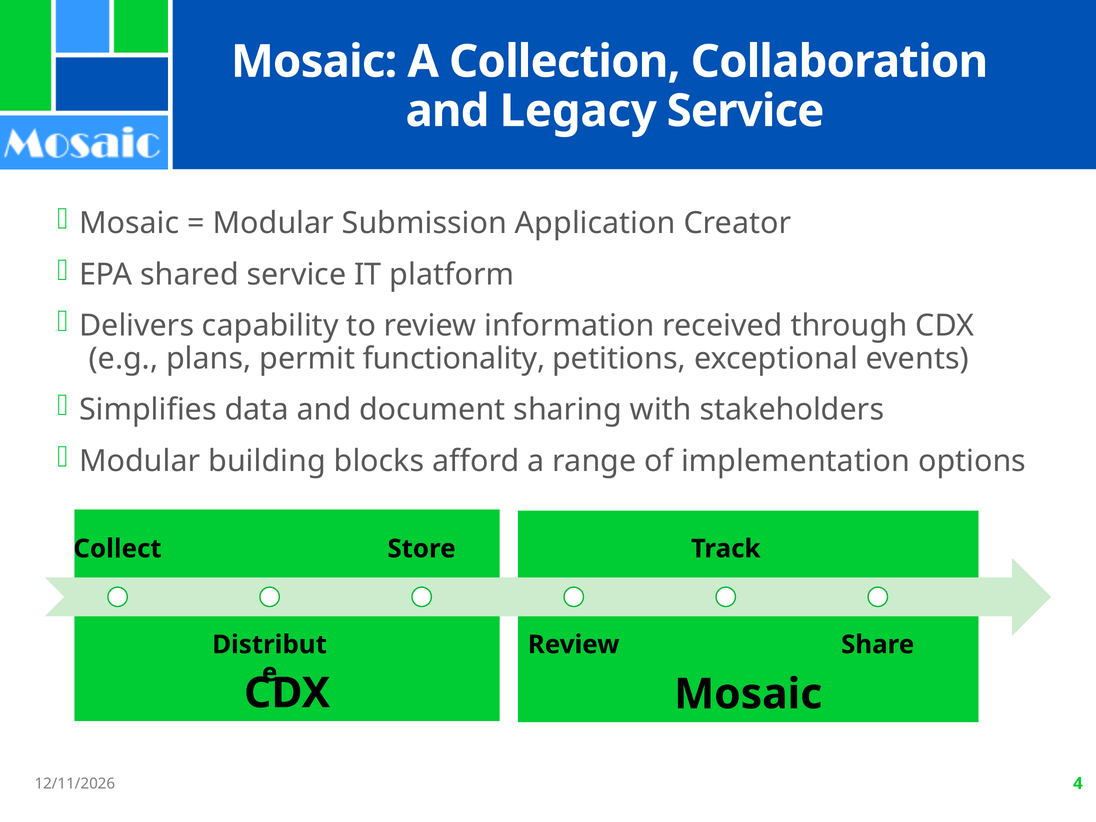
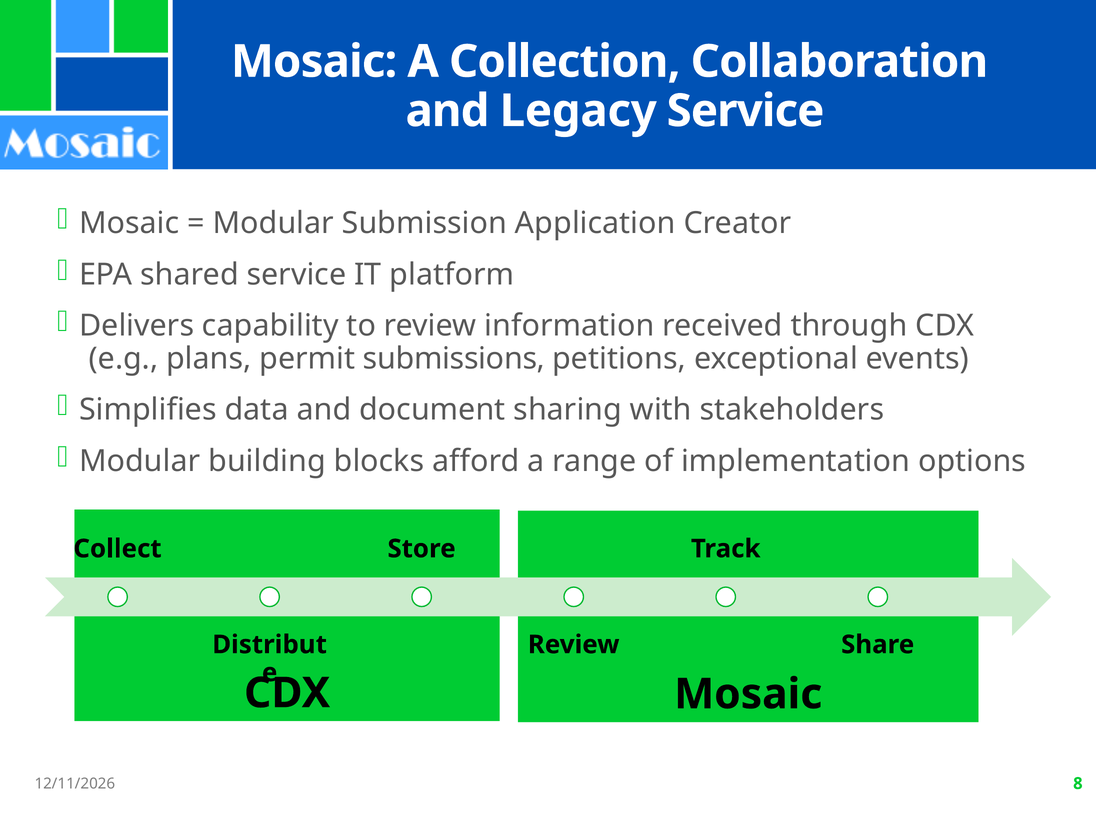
functionality: functionality -> submissions
4: 4 -> 8
